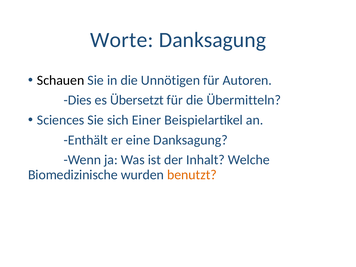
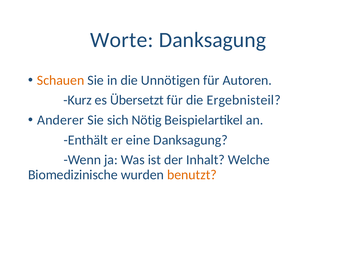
Schauen colour: black -> orange
Dies: Dies -> Kurz
Übermitteln: Übermitteln -> Ergebnisteil
Sciences: Sciences -> Anderer
Einer: Einer -> Nötig
